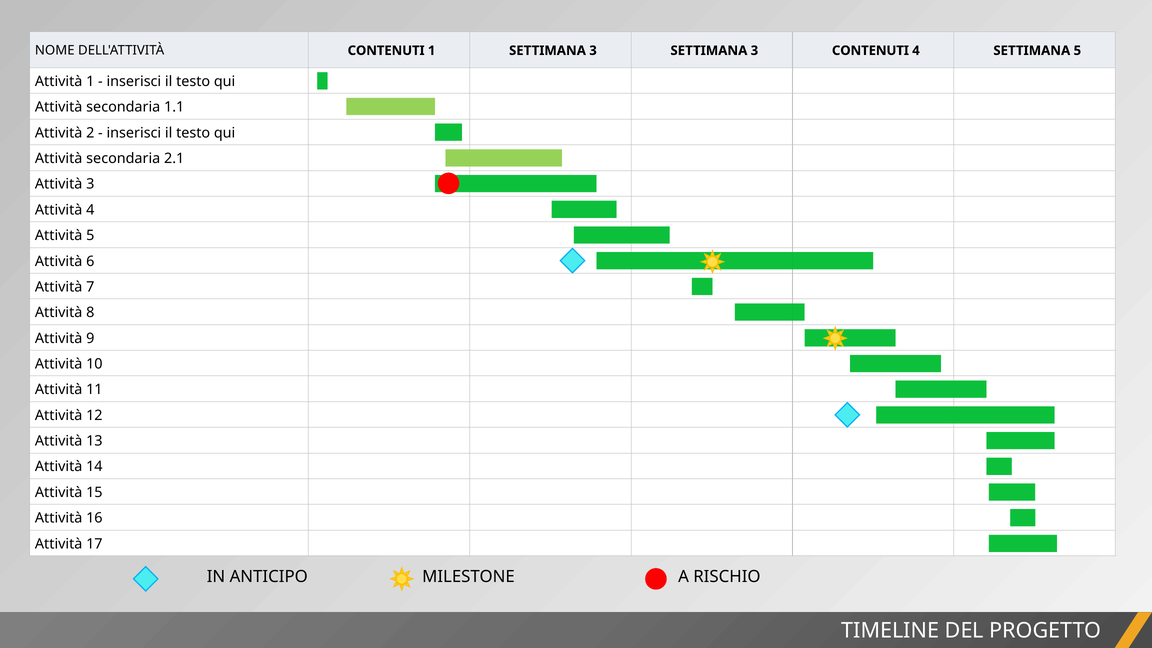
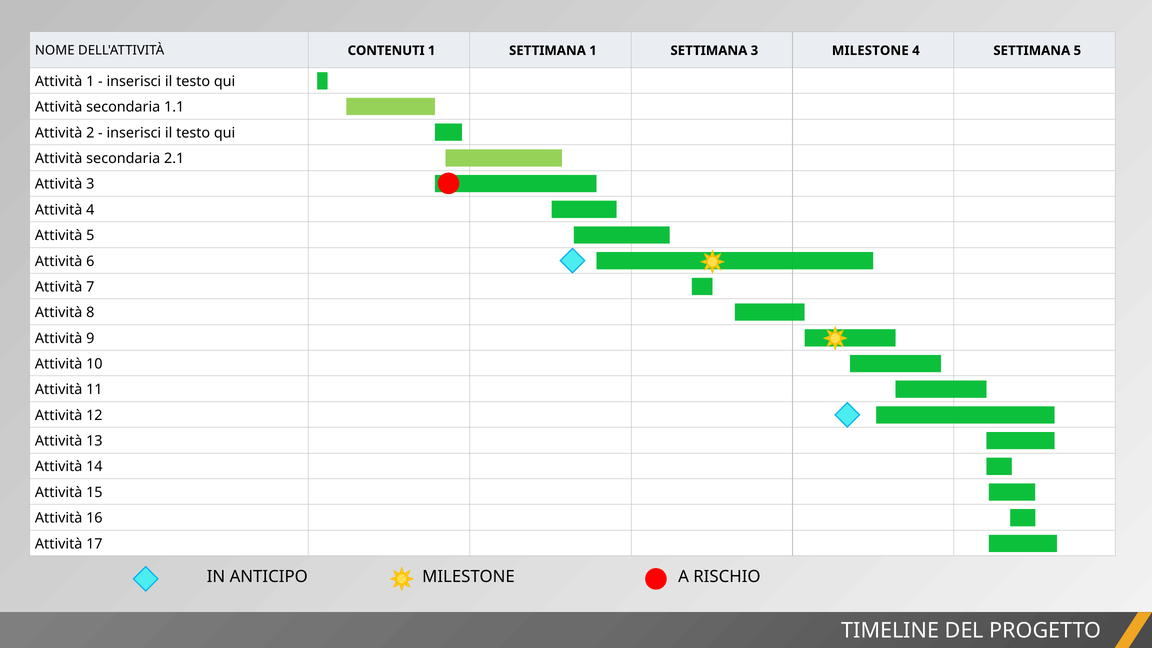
1 SETTIMANA 3: 3 -> 1
3 CONTENUTI: CONTENUTI -> MILESTONE
